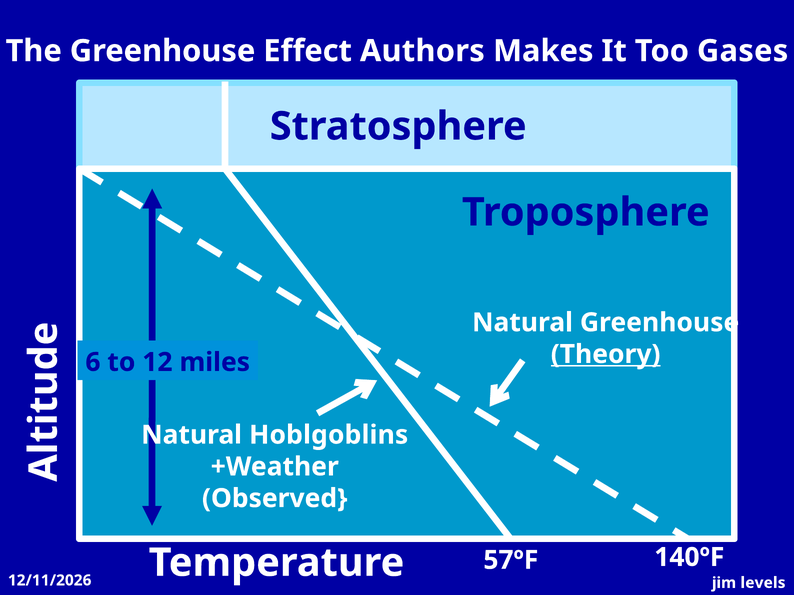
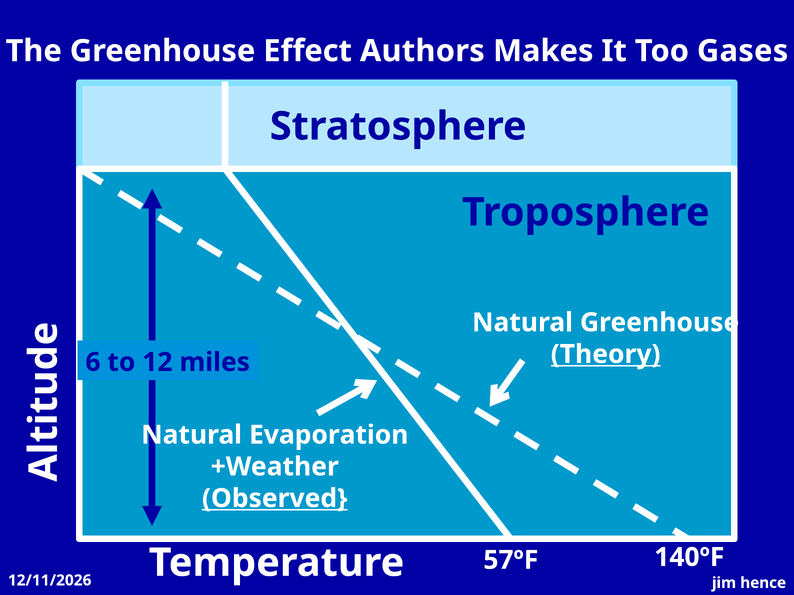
Hoblgoblins: Hoblgoblins -> Evaporation
Observed underline: none -> present
levels: levels -> hence
